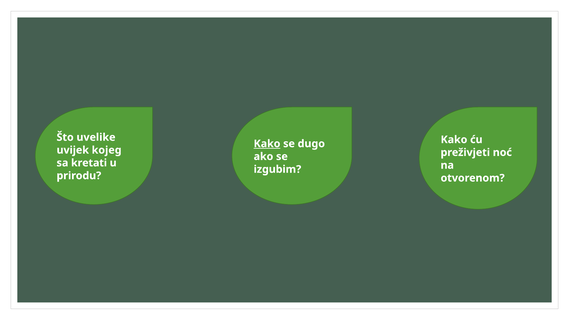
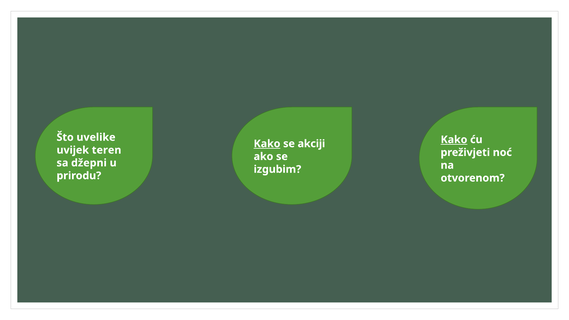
Kako at (454, 140) underline: none -> present
dugo: dugo -> akciji
kojeg: kojeg -> teren
kretati: kretati -> džepni
